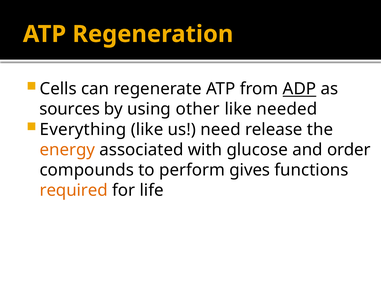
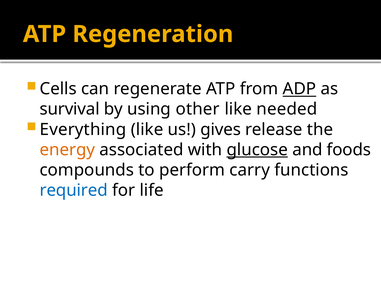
sources: sources -> survival
need: need -> gives
glucose underline: none -> present
order: order -> foods
gives: gives -> carry
required colour: orange -> blue
